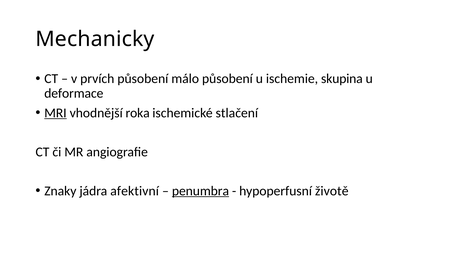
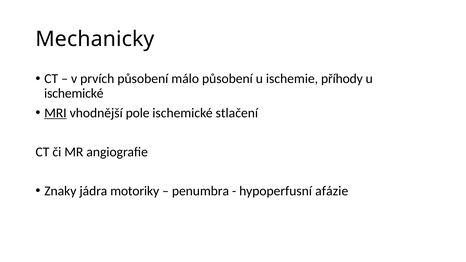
skupina: skupina -> příhody
deformace at (74, 93): deformace -> ischemické
roka: roka -> pole
afektivní: afektivní -> motoriky
penumbra underline: present -> none
životě: životě -> afázie
